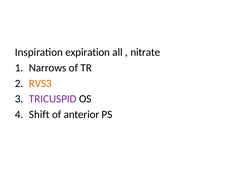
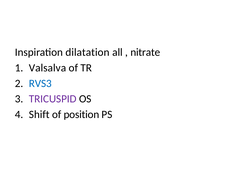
expiration: expiration -> dilatation
Narrows: Narrows -> Valsalva
RVS3 colour: orange -> blue
anterior: anterior -> position
